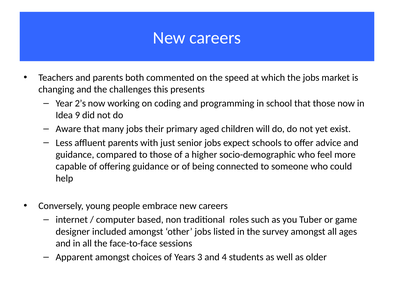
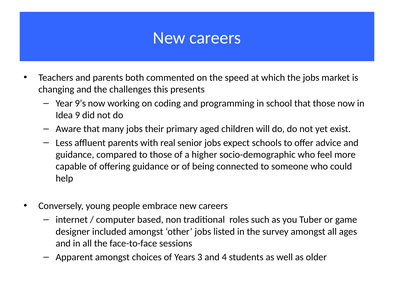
2’s: 2’s -> 9’s
just: just -> real
